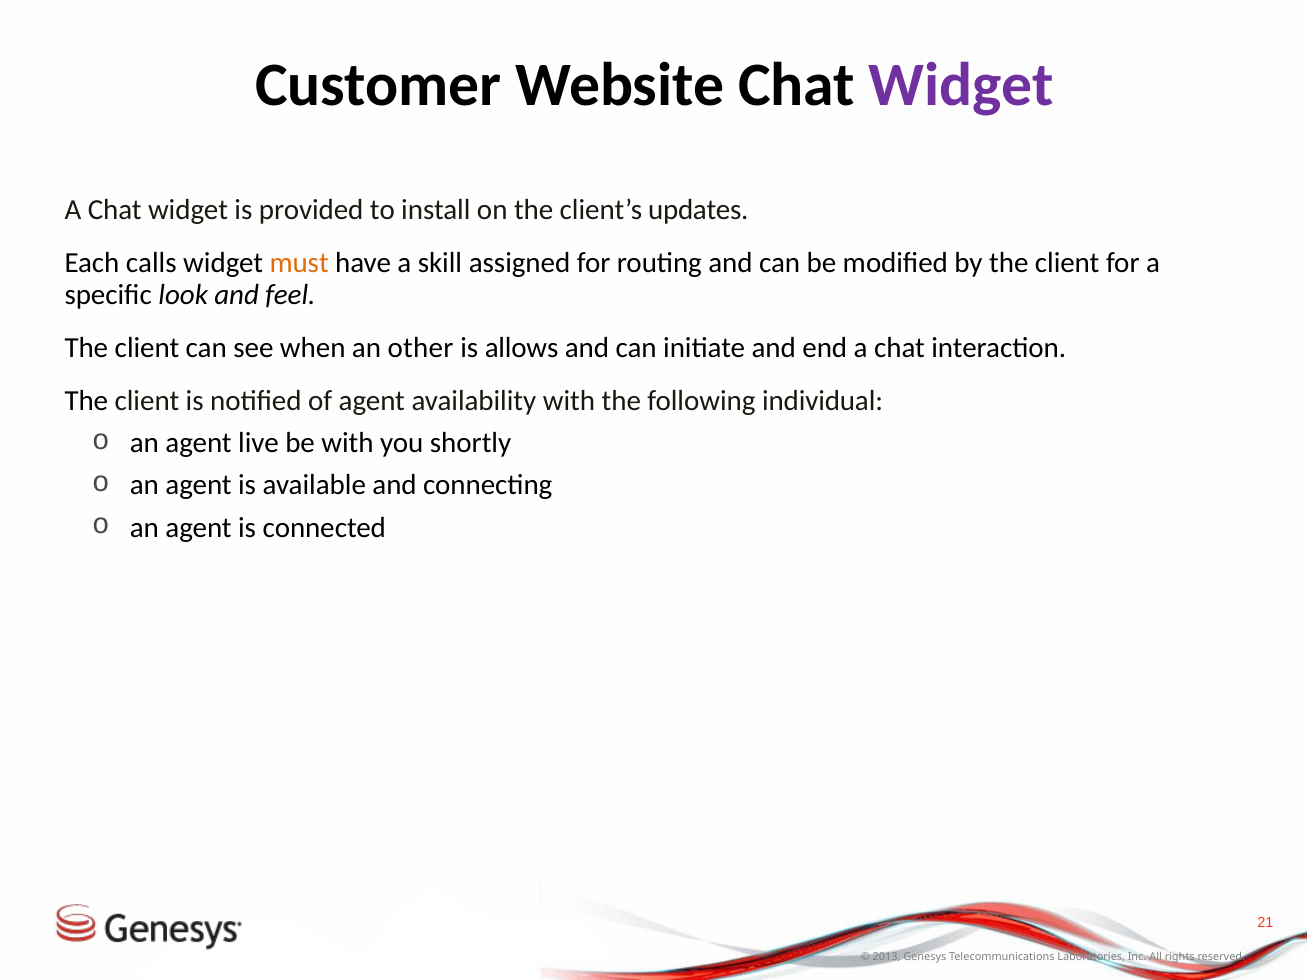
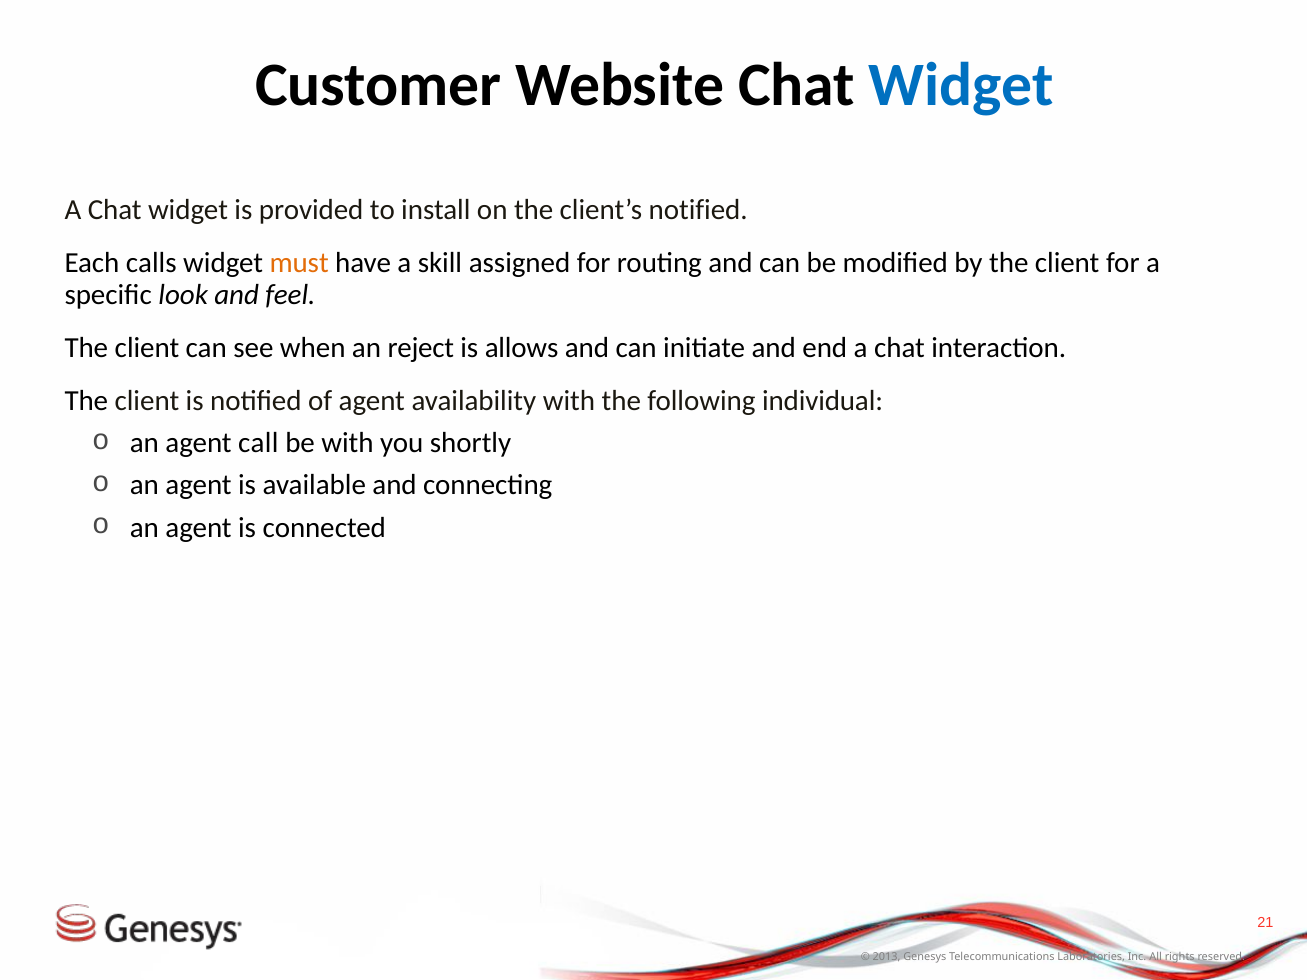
Widget at (961, 85) colour: purple -> blue
client’s updates: updates -> notified
other: other -> reject
live: live -> call
